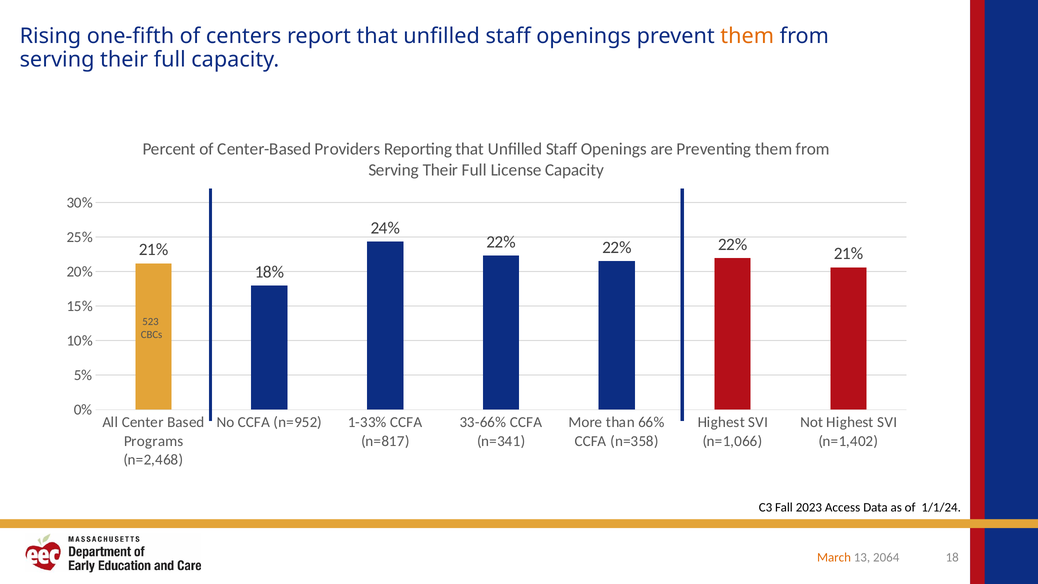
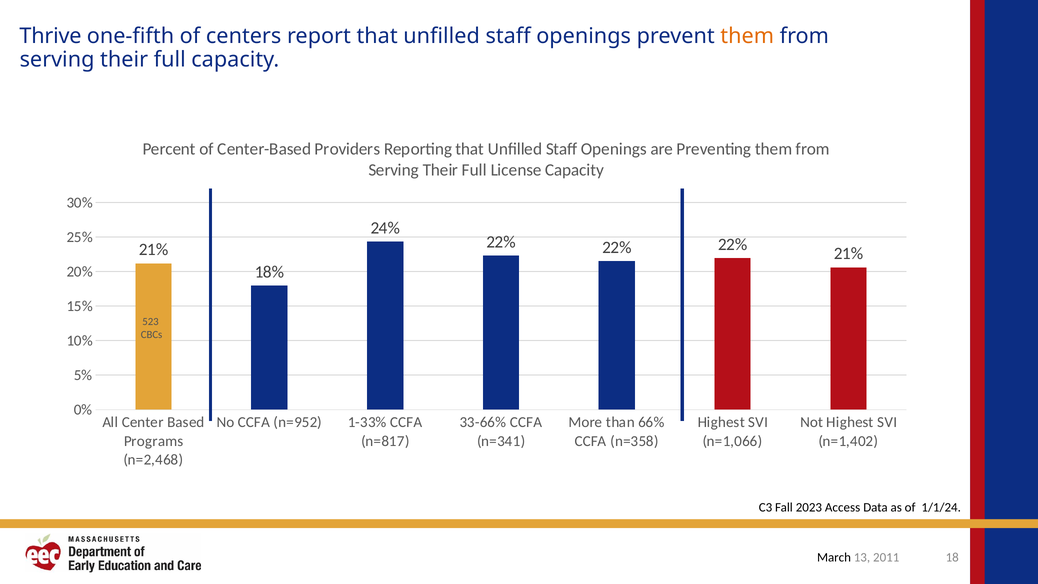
Rising: Rising -> Thrive
March colour: orange -> black
2064: 2064 -> 2011
